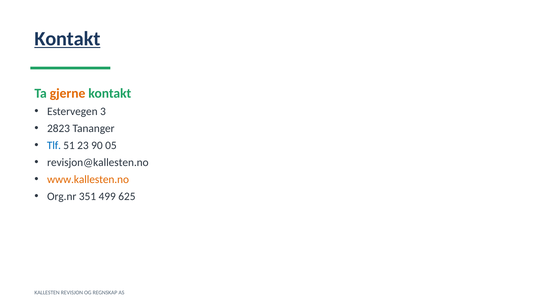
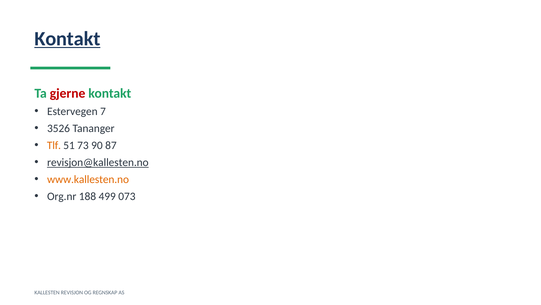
gjerne colour: orange -> red
3: 3 -> 7
2823: 2823 -> 3526
Tlf colour: blue -> orange
23: 23 -> 73
05: 05 -> 87
revisjon@kallesten.no underline: none -> present
351: 351 -> 188
625: 625 -> 073
